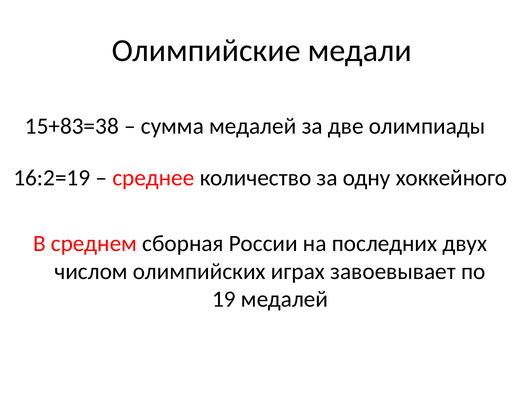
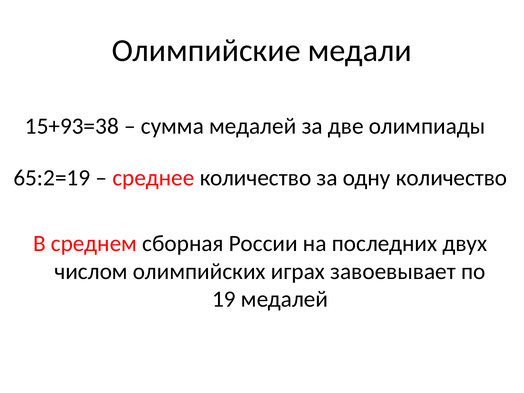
15+83=38: 15+83=38 -> 15+93=38
16:2=19: 16:2=19 -> 65:2=19
одну хоккейного: хоккейного -> количество
